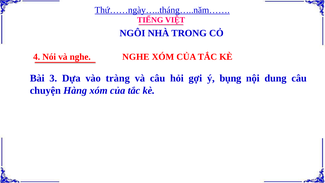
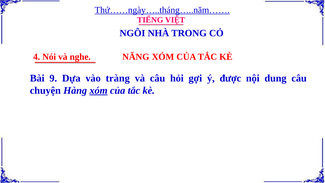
nghe NGHE: NGHE -> NĂNG
3: 3 -> 9
bụng: bụng -> được
xóm at (99, 90) underline: none -> present
